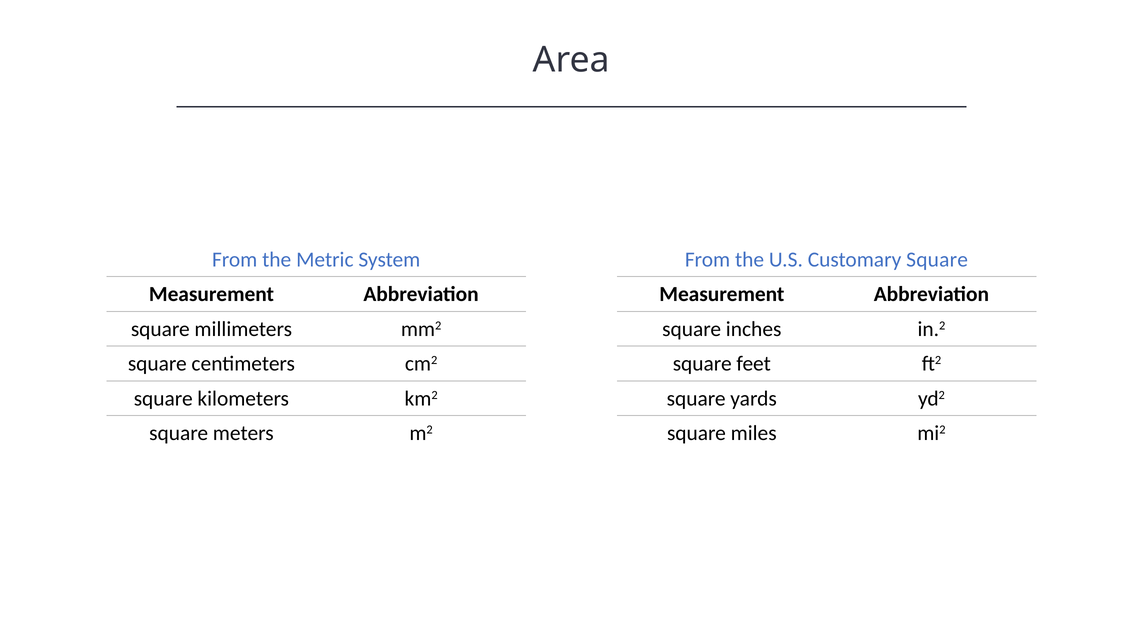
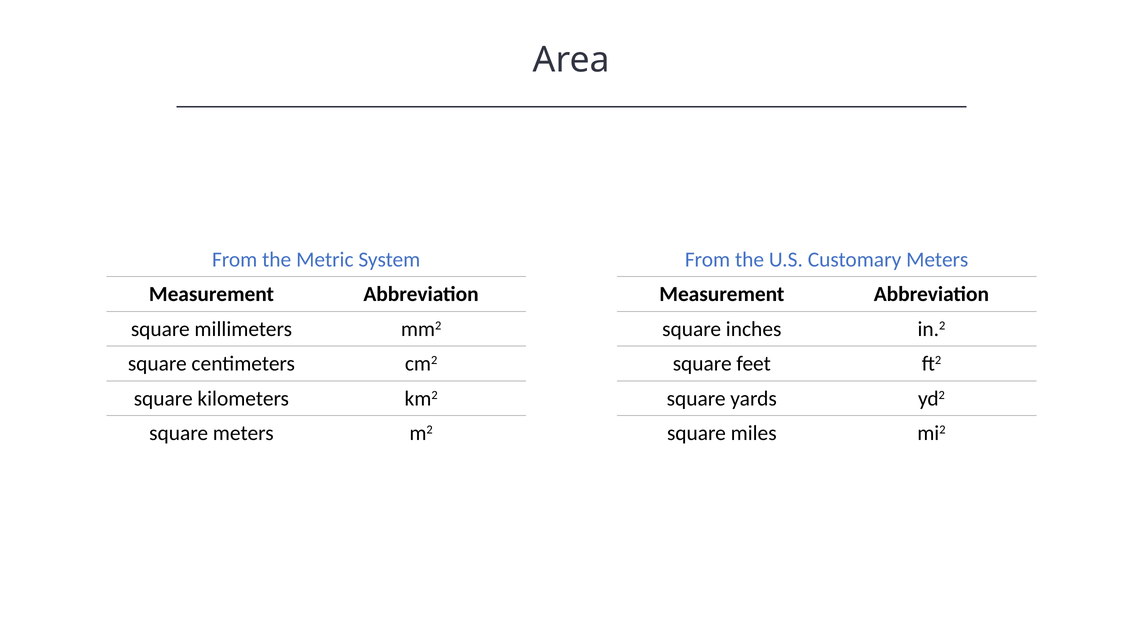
Customary Square: Square -> Meters
